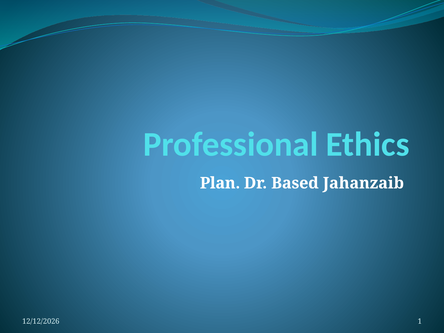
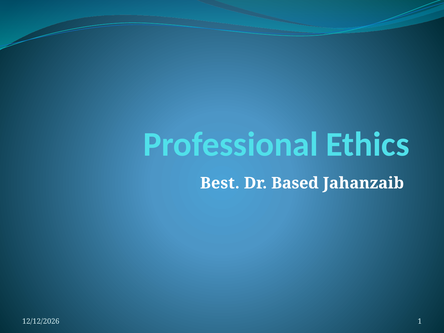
Plan: Plan -> Best
